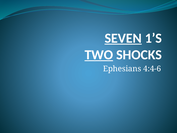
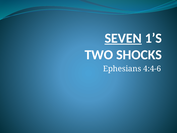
TWO underline: present -> none
